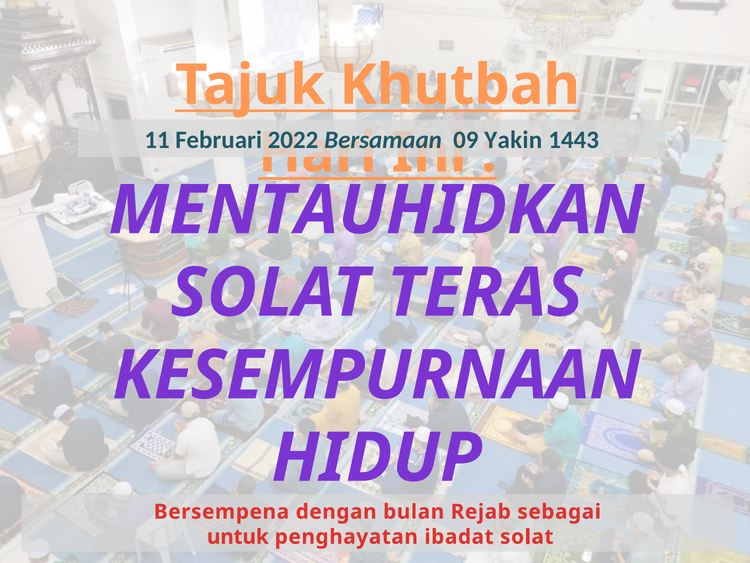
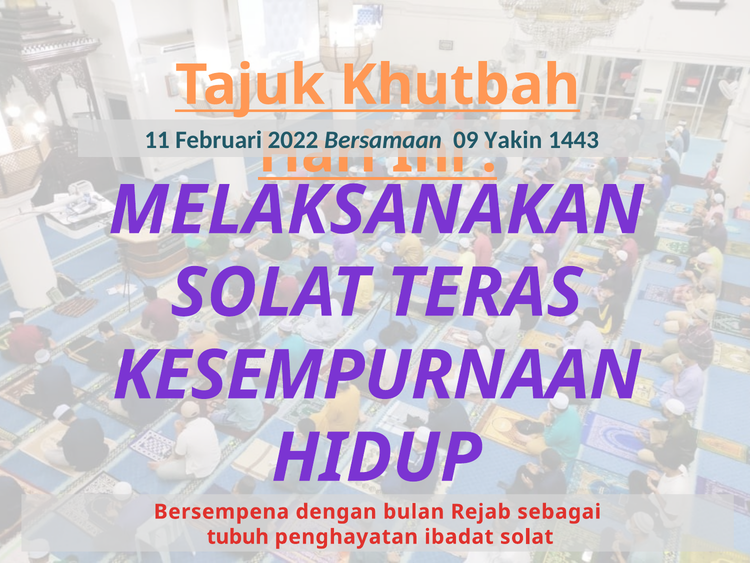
MENTAUHIDKAN: MENTAUHIDKAN -> MELAKSANAKAN
untuk: untuk -> tubuh
